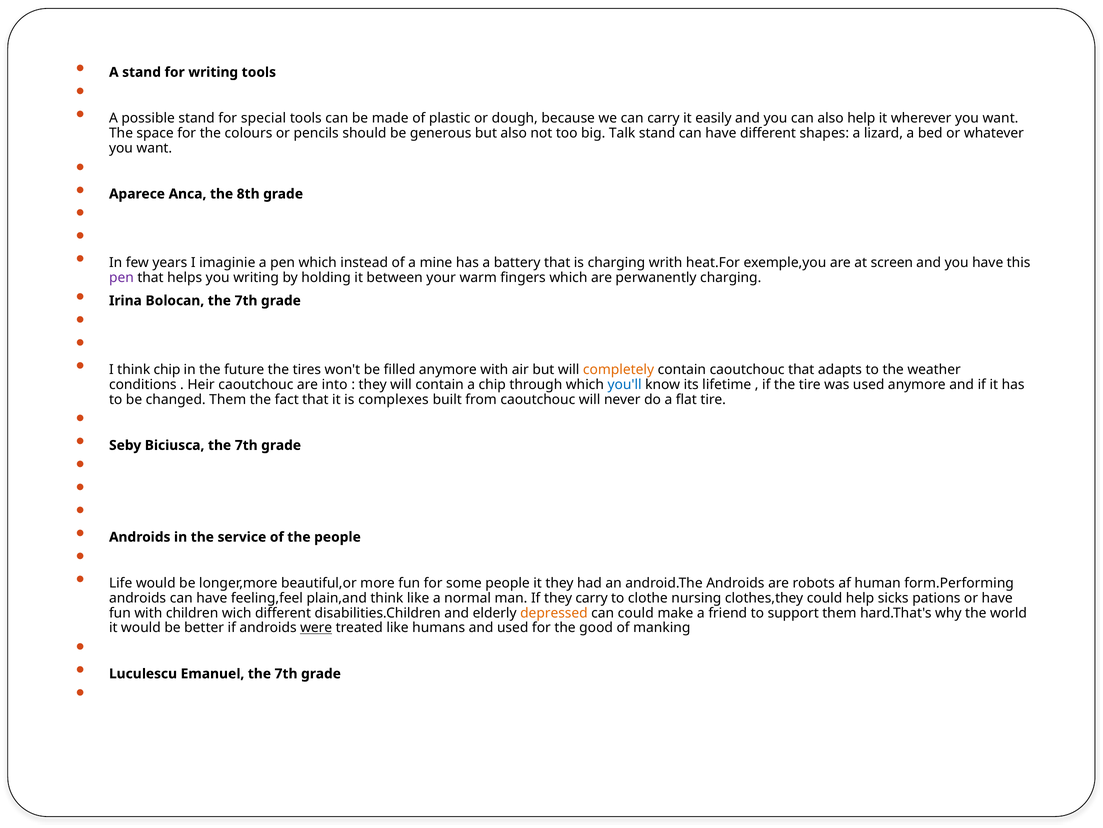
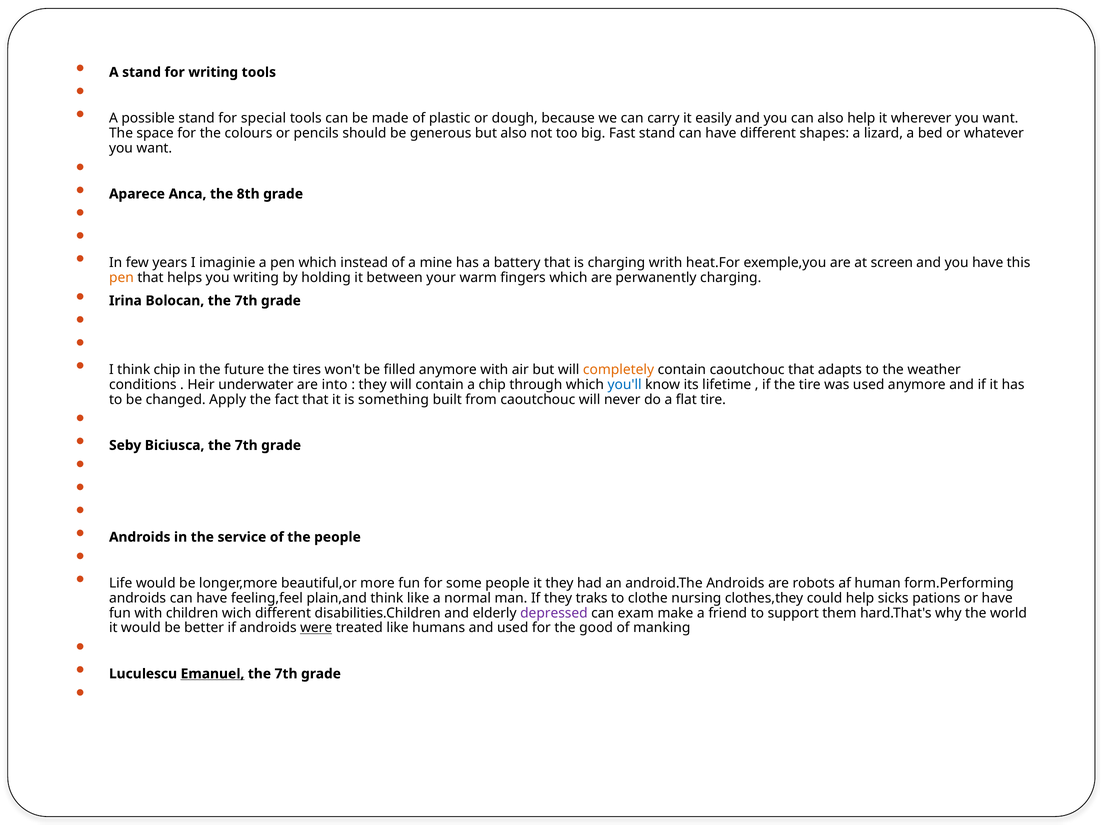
Talk: Talk -> Fast
pen at (121, 277) colour: purple -> orange
Heir caoutchouc: caoutchouc -> underwater
changed Them: Them -> Apply
complexes: complexes -> something
they carry: carry -> traks
depressed colour: orange -> purple
can could: could -> exam
Emanuel underline: none -> present
